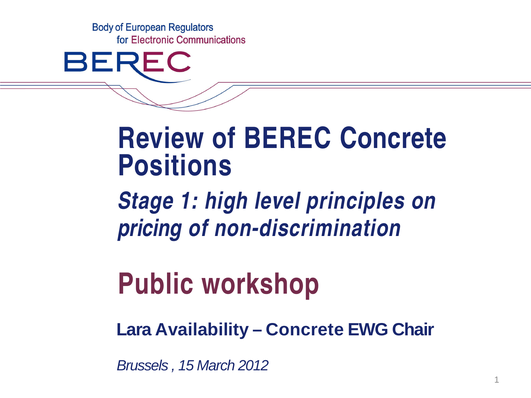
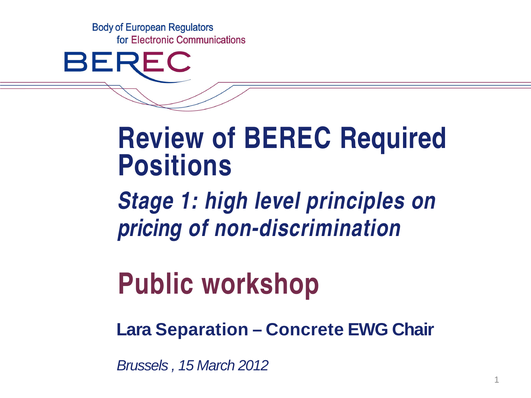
BEREC Concrete: Concrete -> Required
Availability: Availability -> Separation
